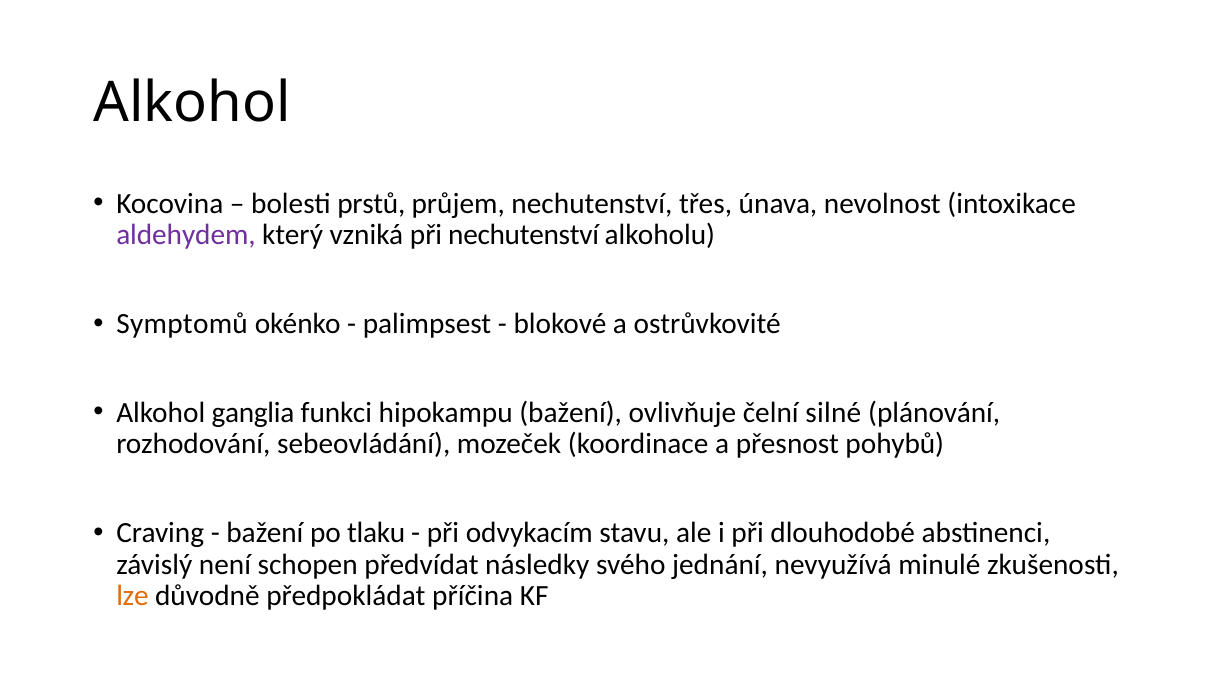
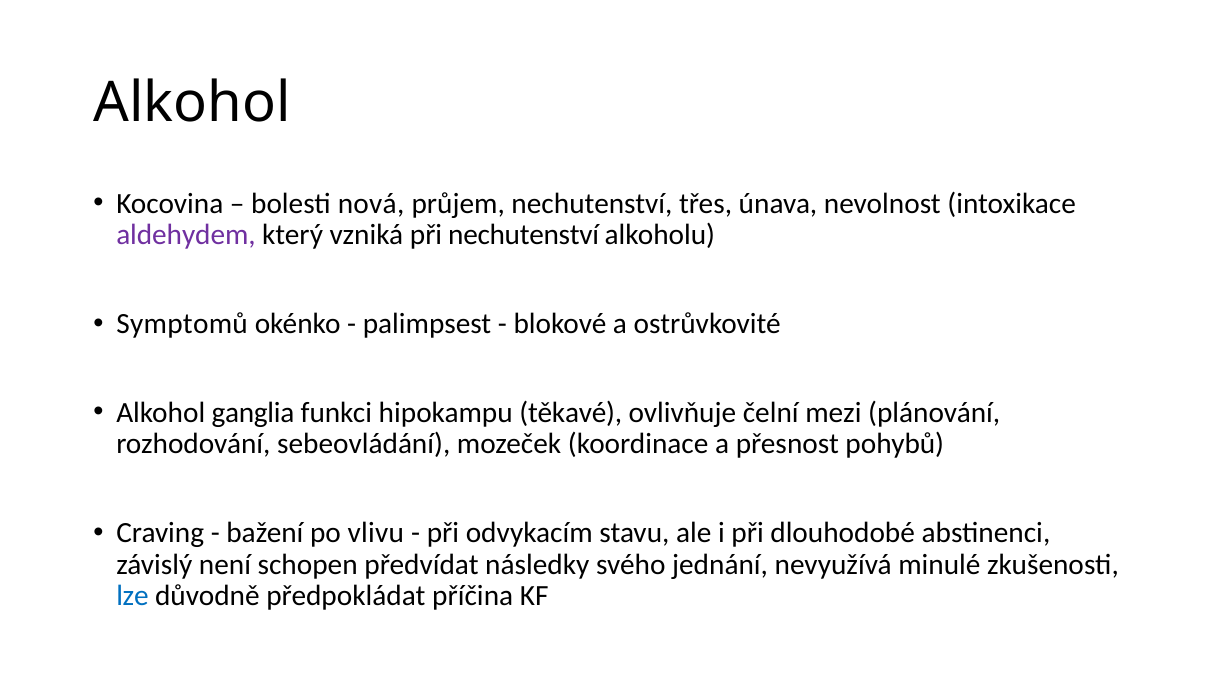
prstů: prstů -> nová
hipokampu bažení: bažení -> těkavé
silné: silné -> mezi
tlaku: tlaku -> vlivu
lze colour: orange -> blue
